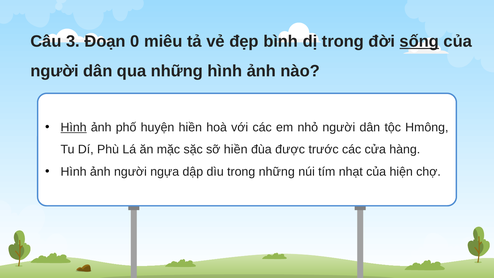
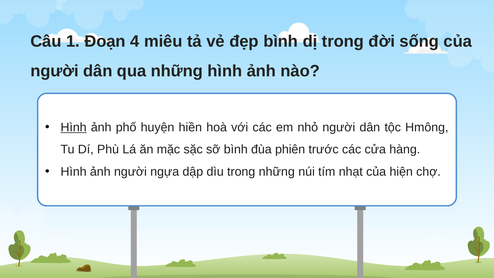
3: 3 -> 1
0: 0 -> 4
sống underline: present -> none
sỡ hiền: hiền -> bình
được: được -> phiên
